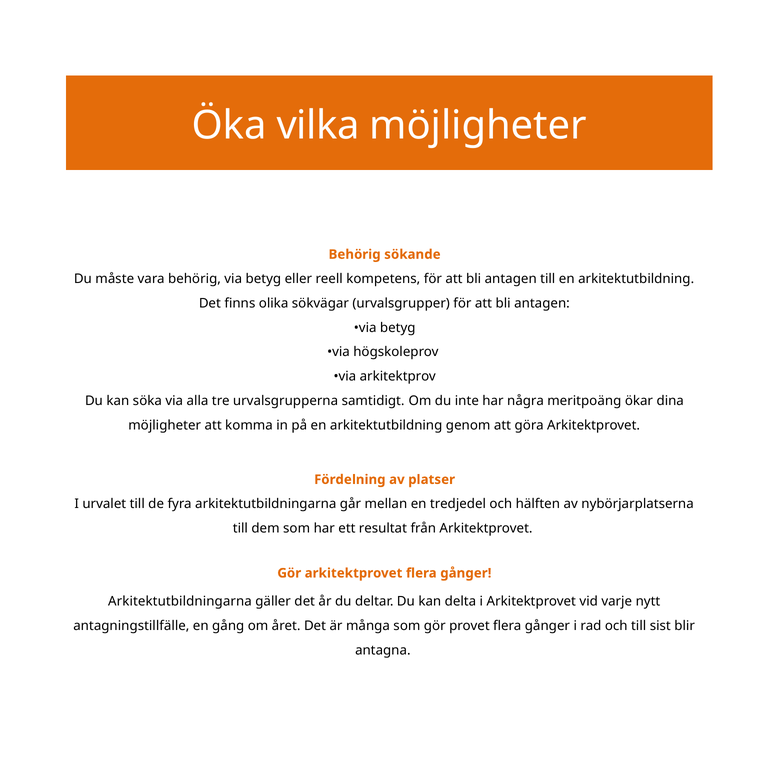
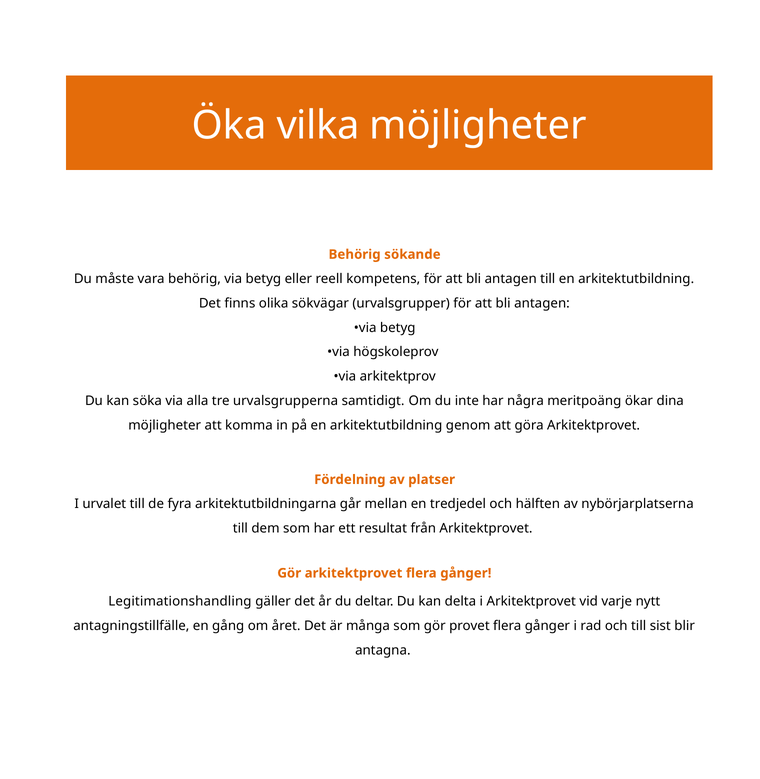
Arkitektutbildningarna at (180, 601): Arkitektutbildningarna -> Legitimationshandling
